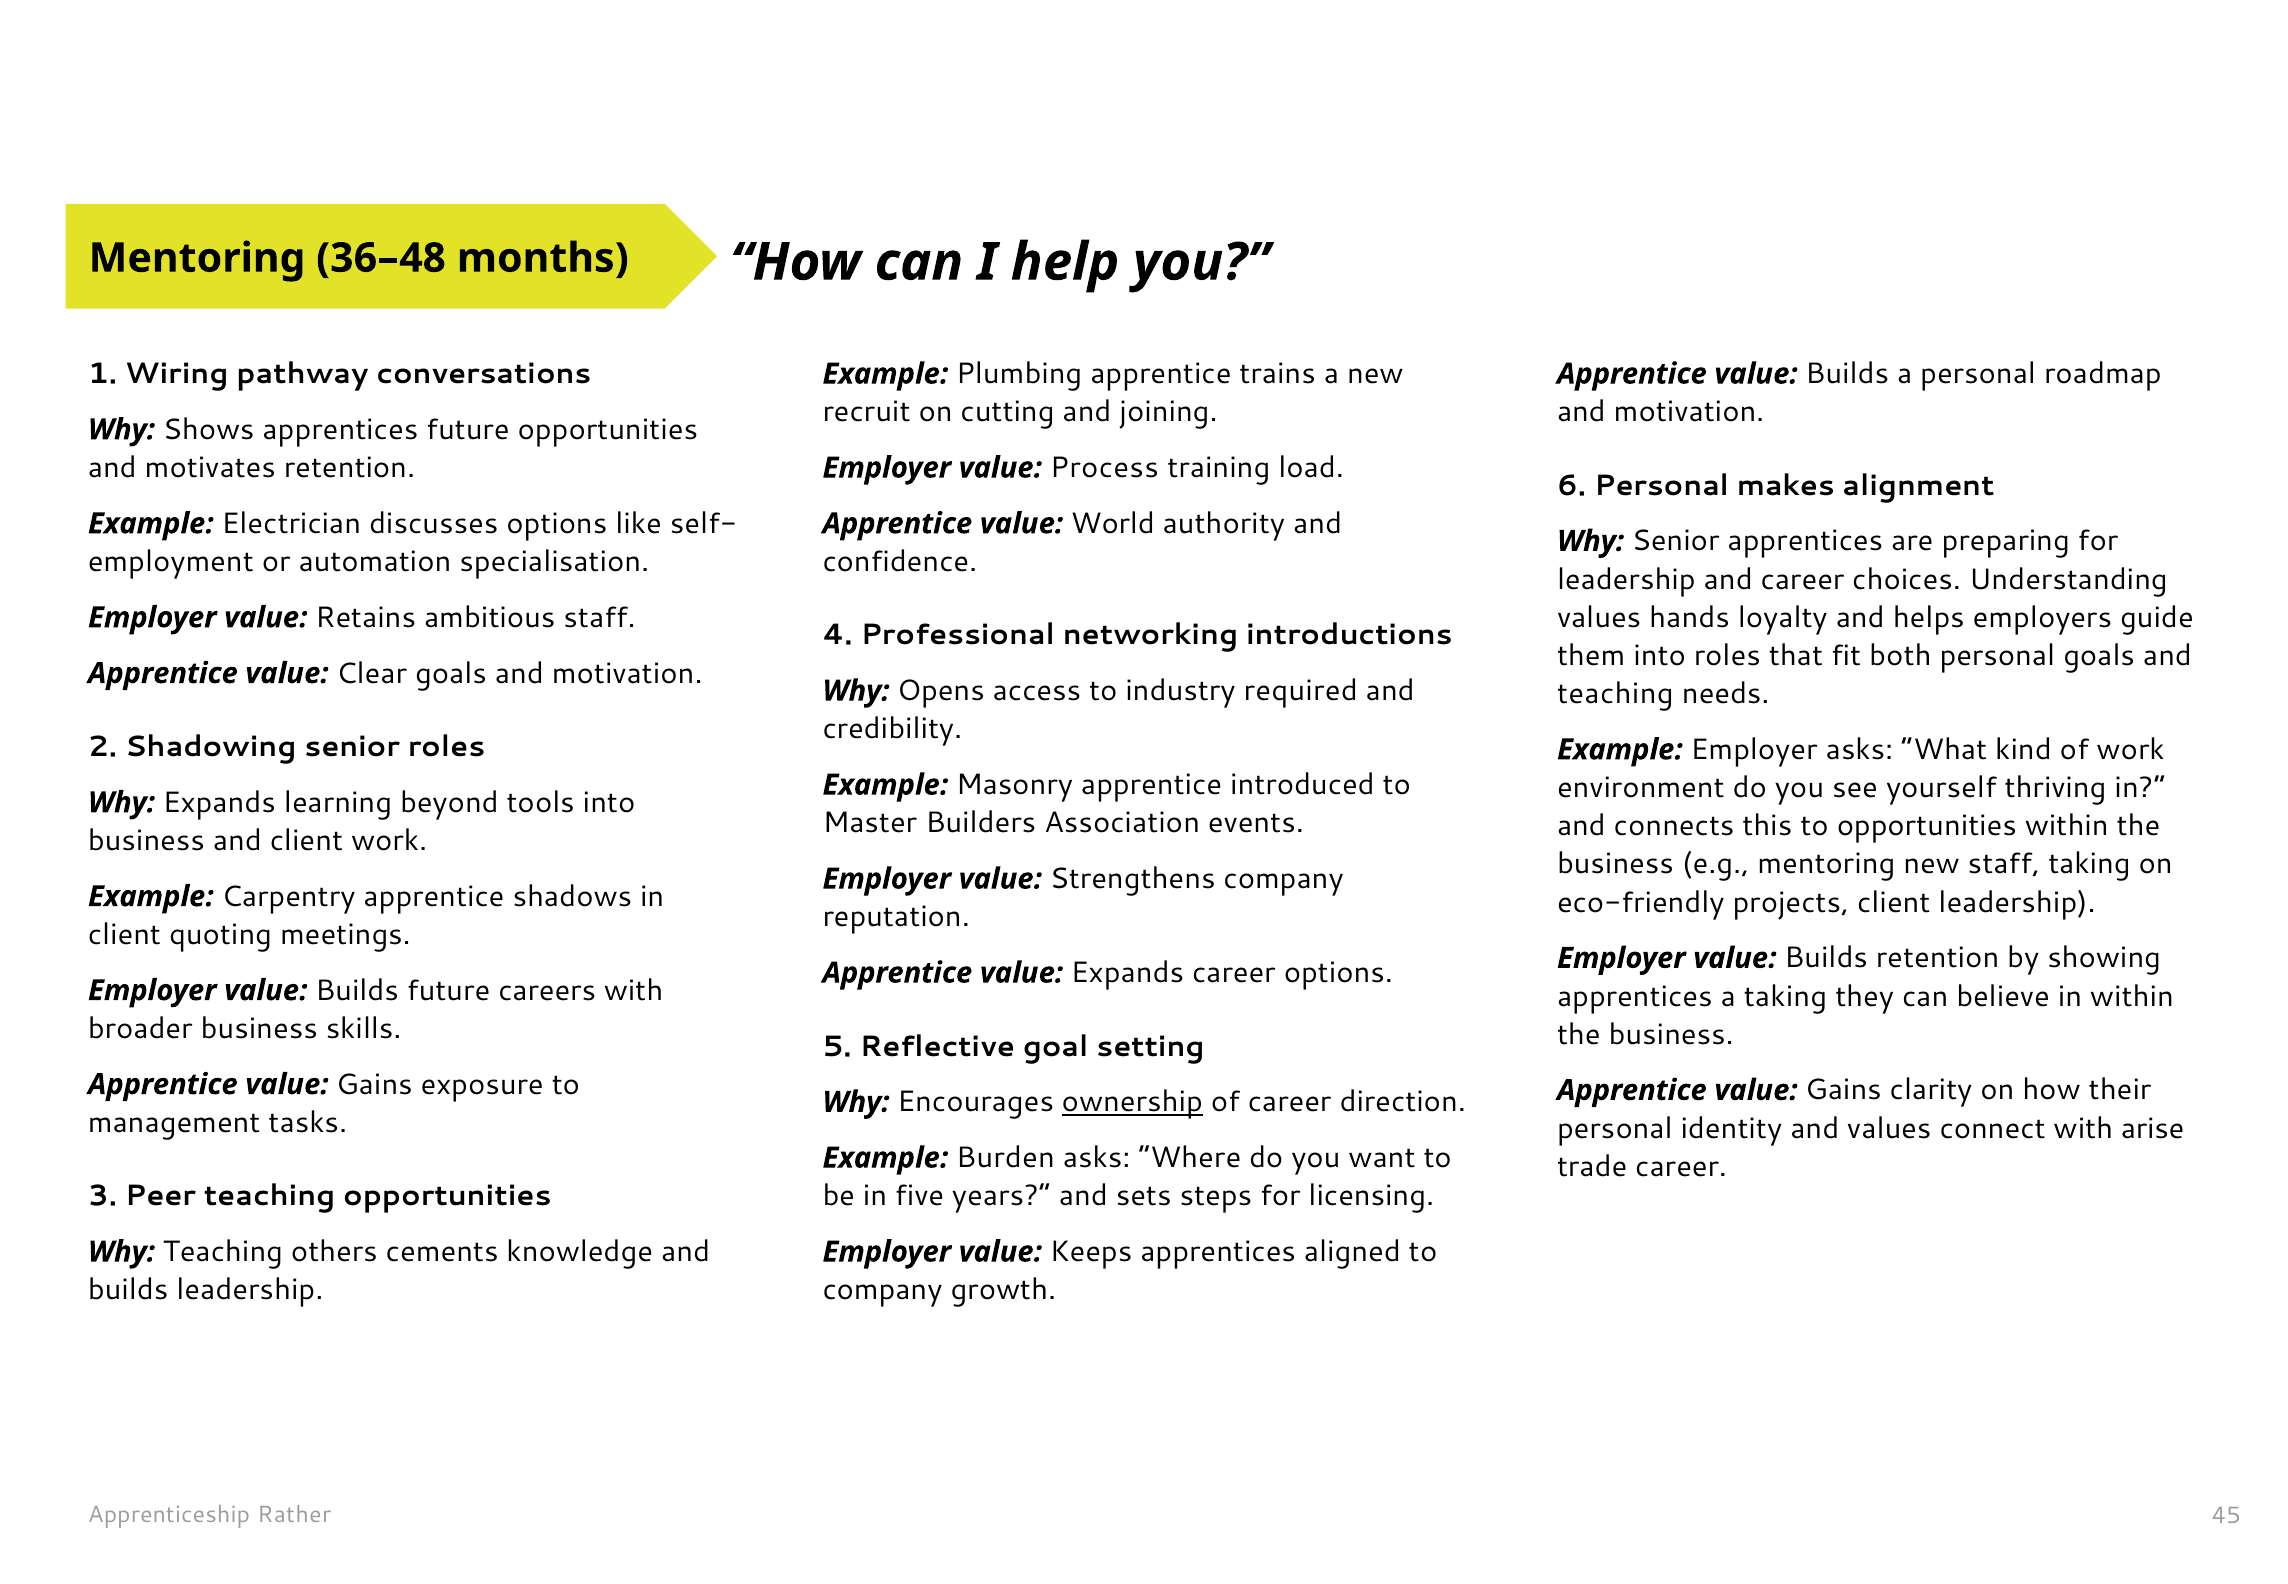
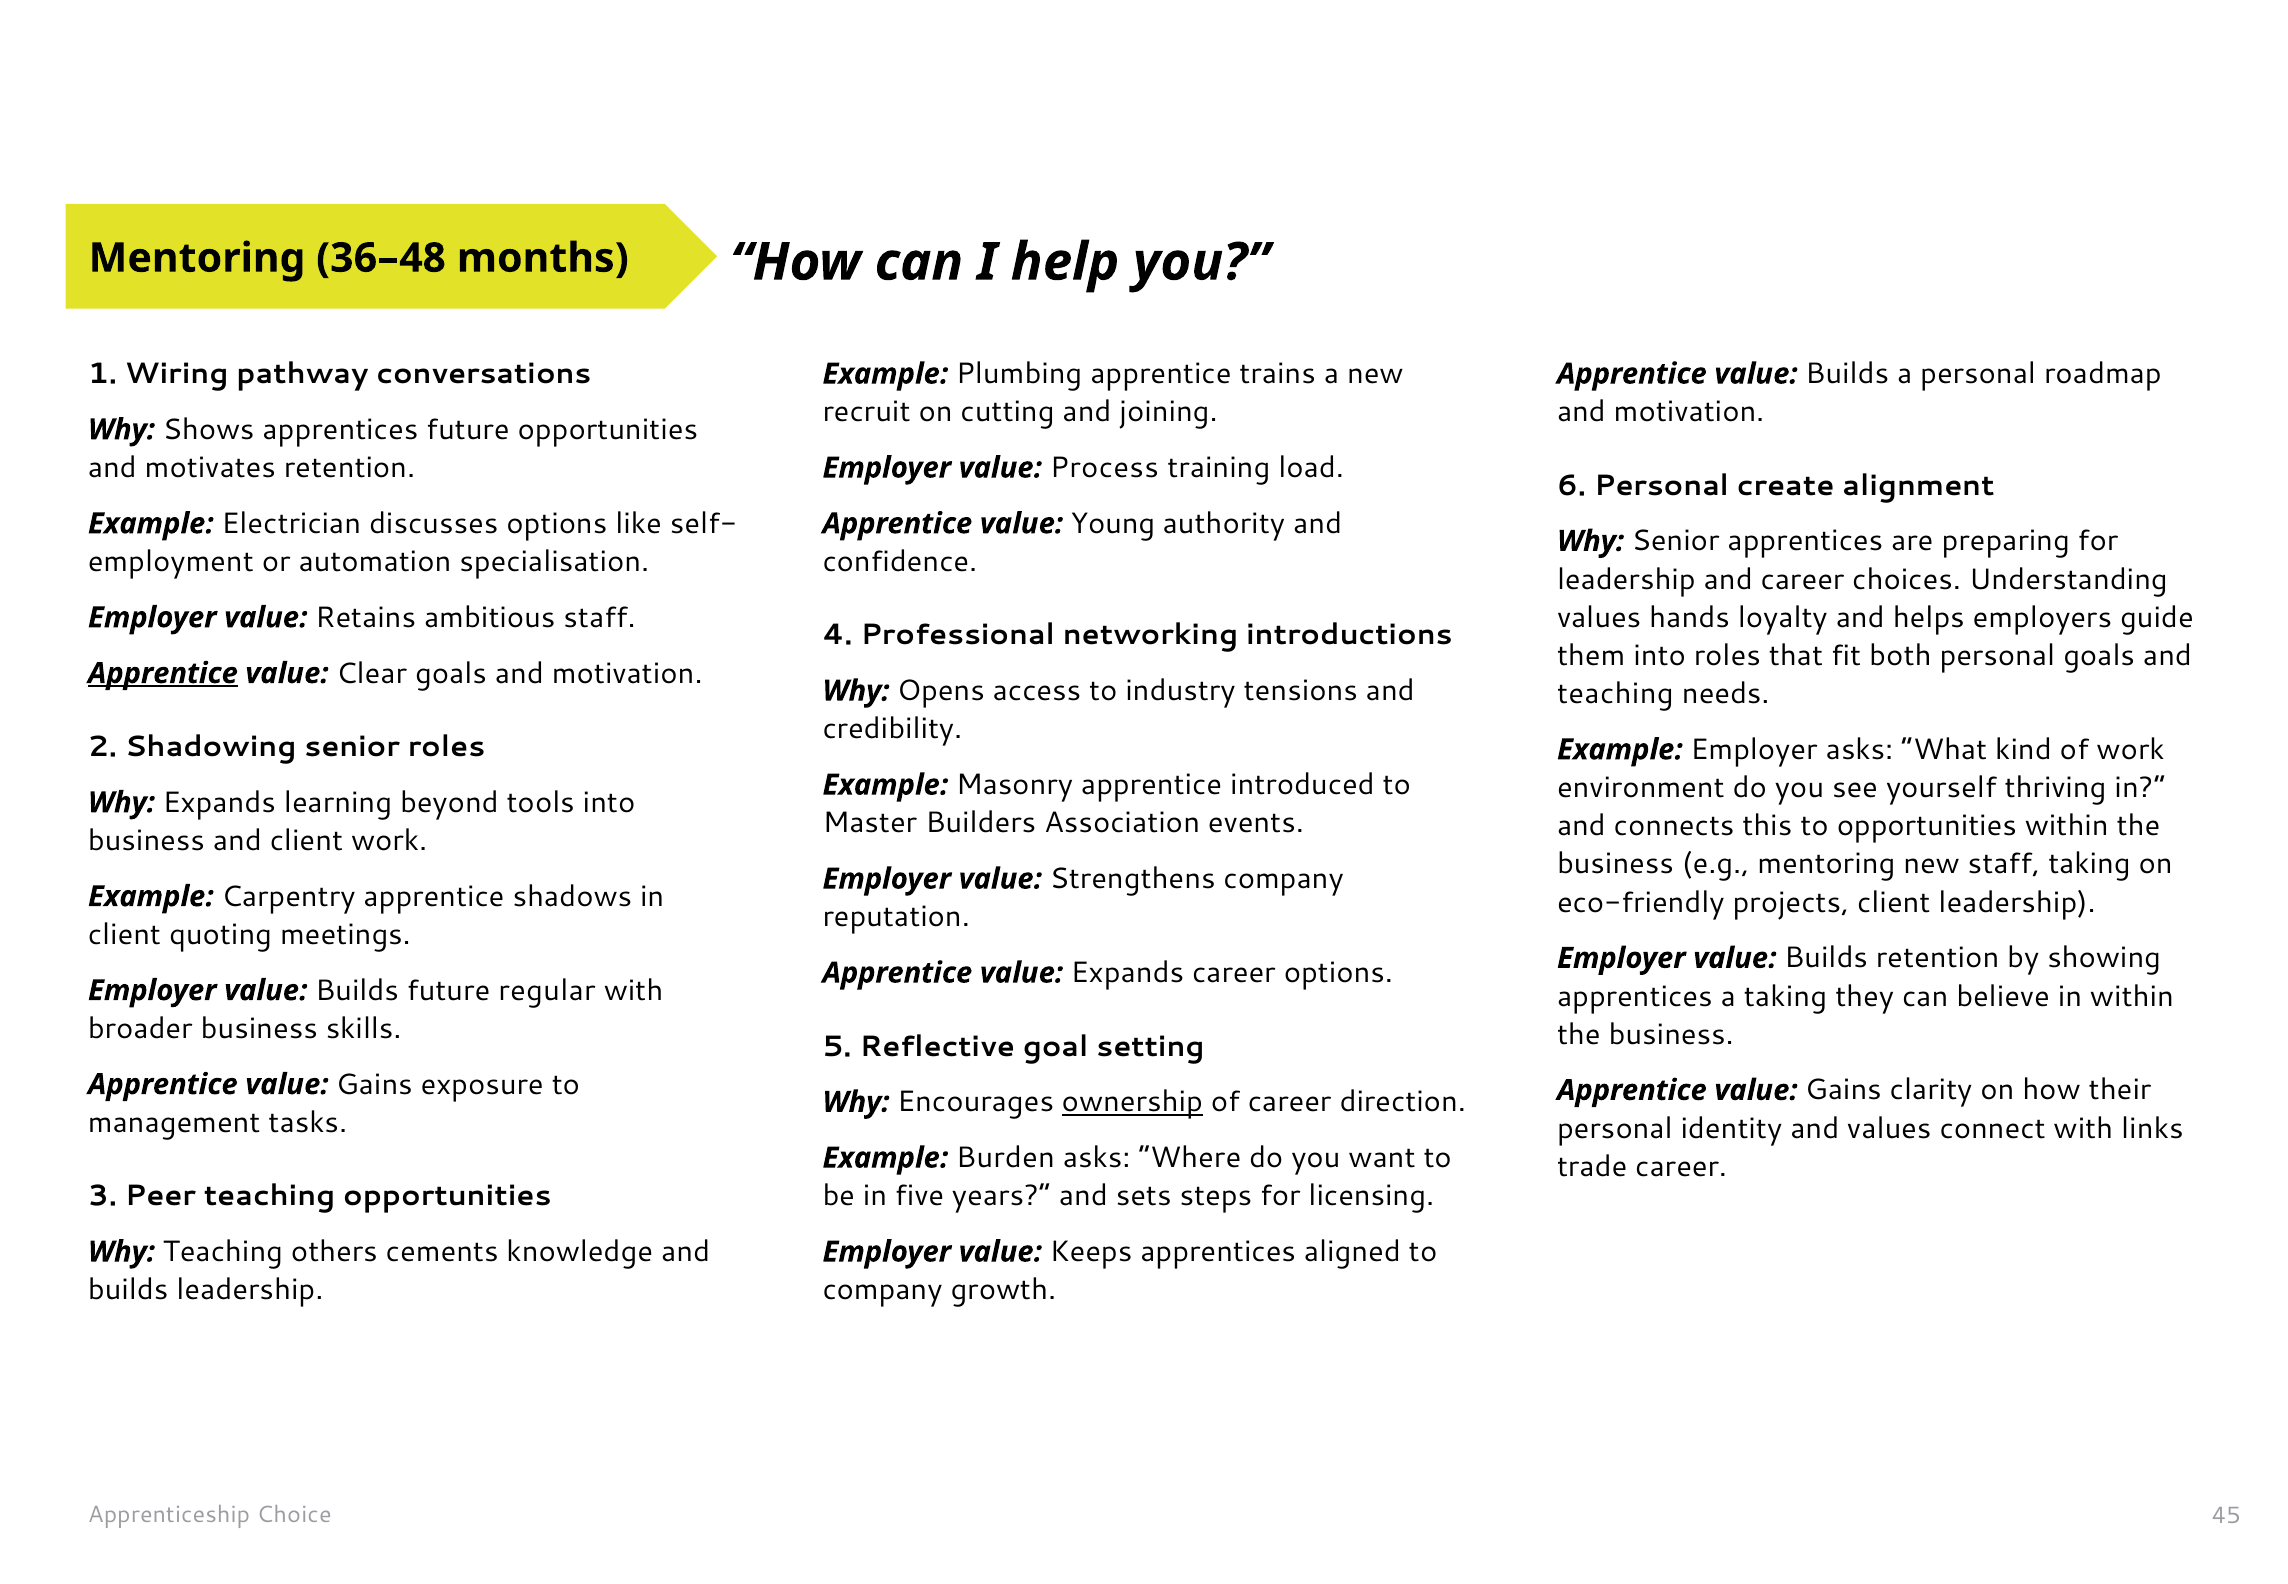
makes: makes -> create
World: World -> Young
Apprentice at (163, 673) underline: none -> present
required: required -> tensions
careers: careers -> regular
arise: arise -> links
Rather: Rather -> Choice
